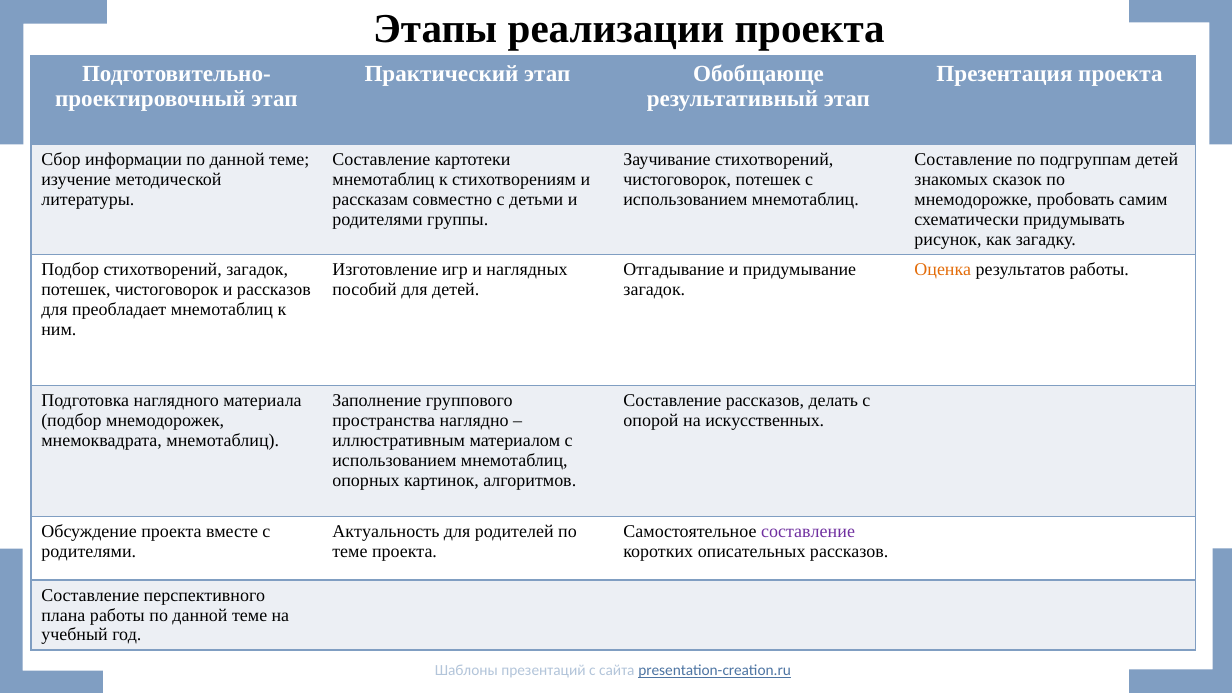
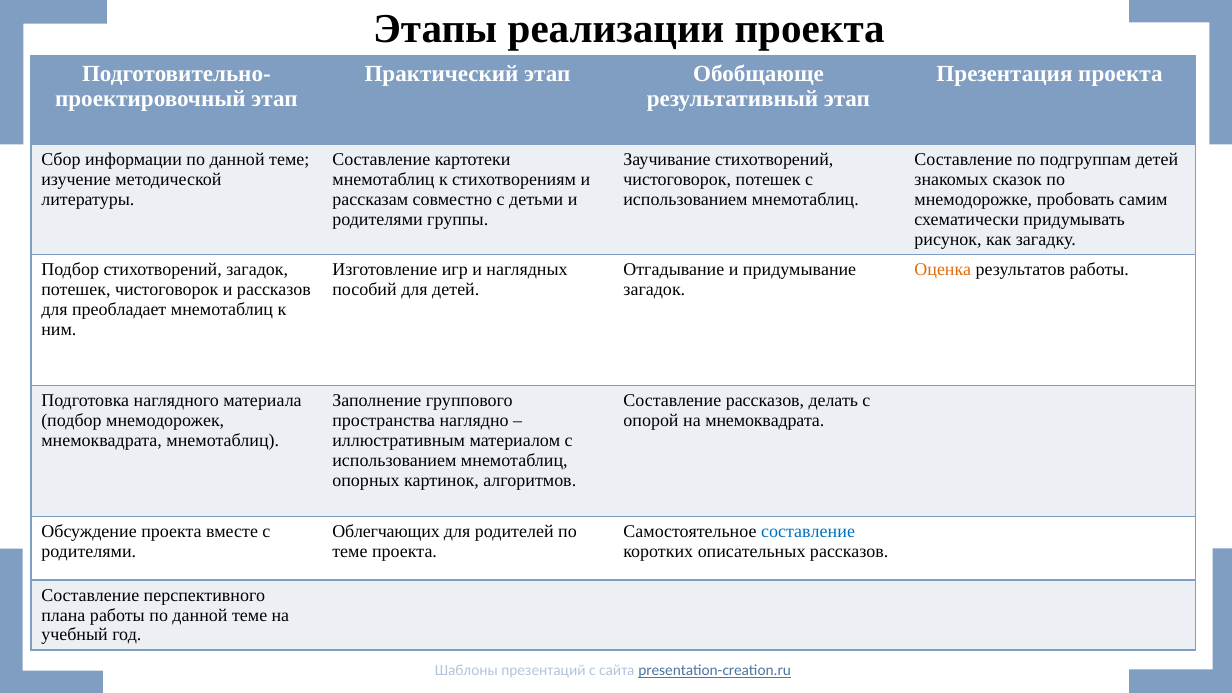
на искусственных: искусственных -> мнемоквадрата
Актуальность: Актуальность -> Облегчающих
составление at (808, 532) colour: purple -> blue
